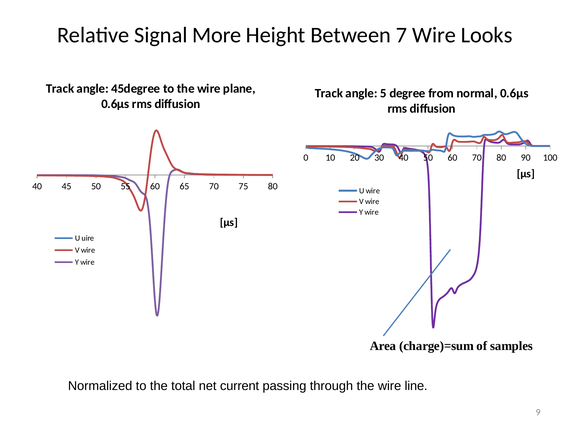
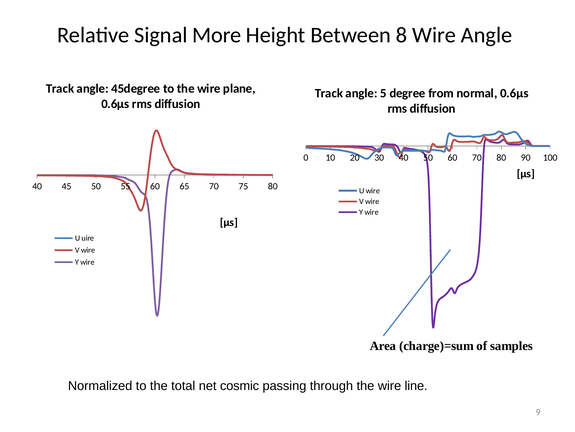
7: 7 -> 8
Wire Looks: Looks -> Angle
current: current -> cosmic
